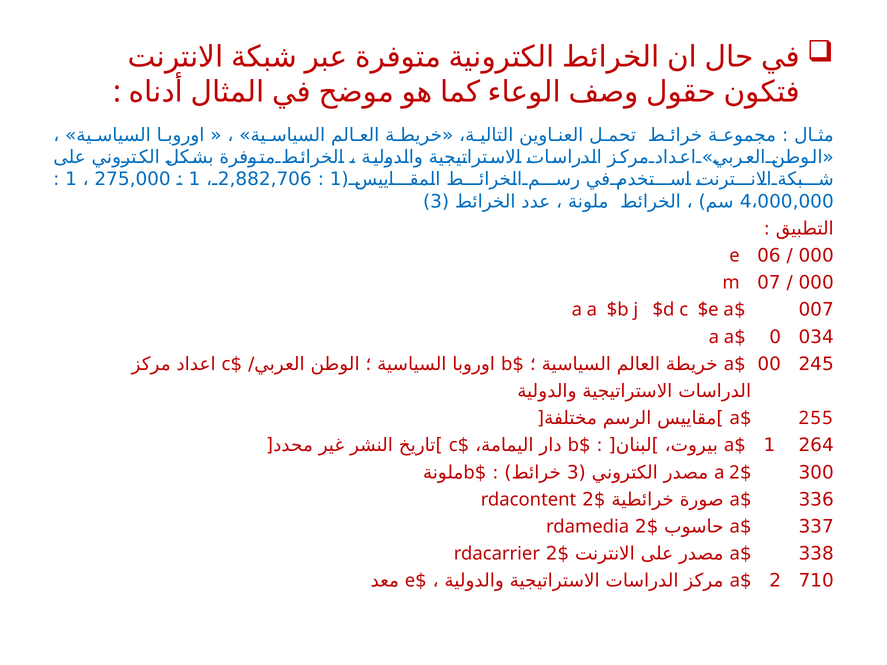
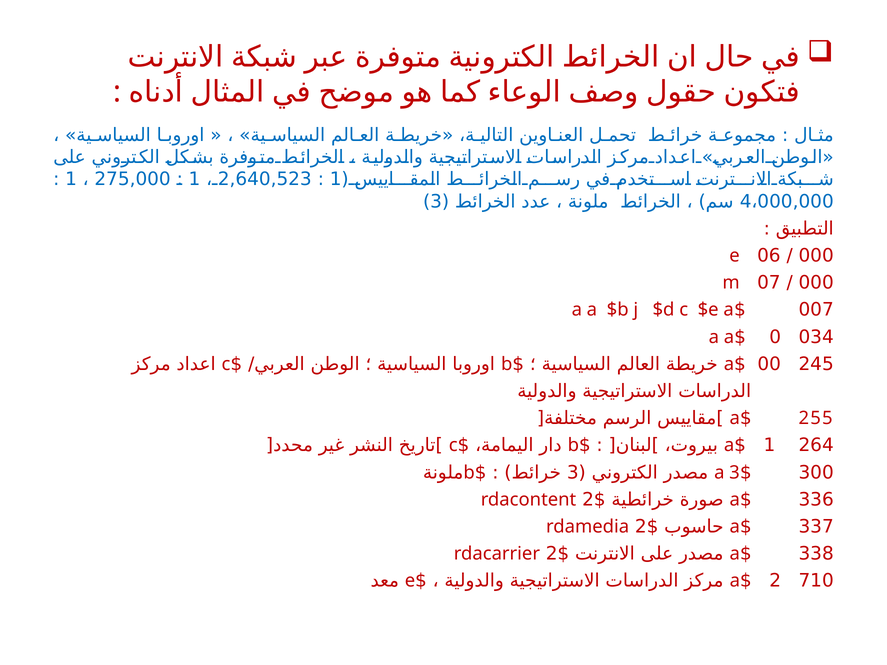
2,882,706: 2,882,706 -> 2,640,523
a 2: 2 -> 3
